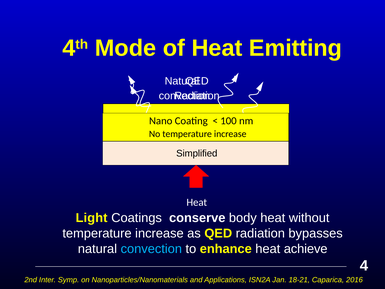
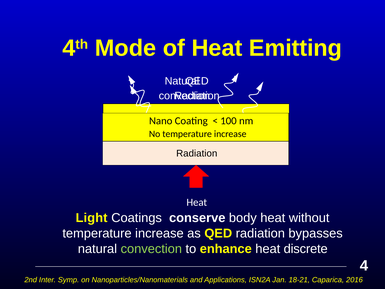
Simplified at (197, 153): Simplified -> Radiation
convection at (151, 249) colour: light blue -> light green
achieve: achieve -> discrete
